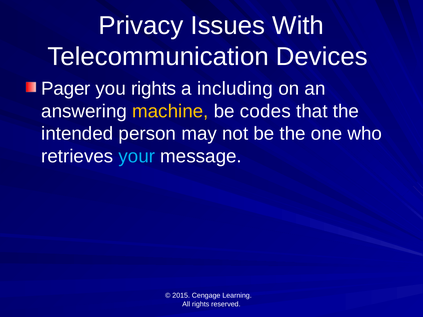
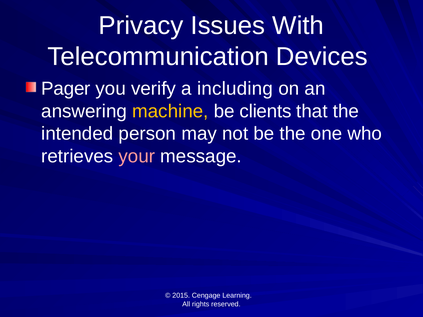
you rights: rights -> verify
codes: codes -> clients
your colour: light blue -> pink
